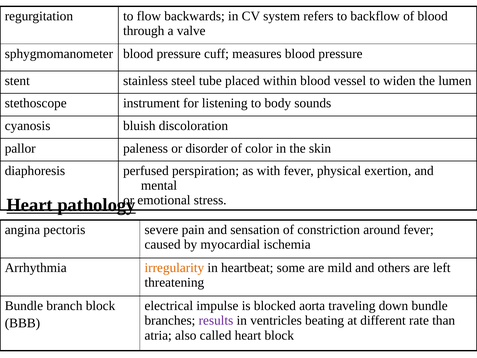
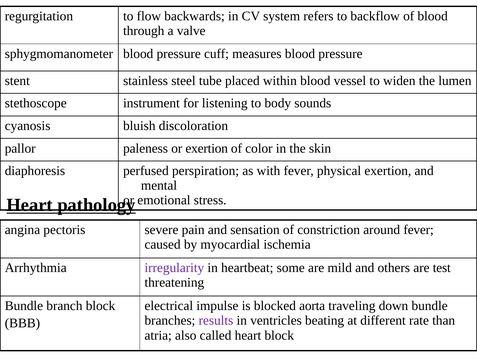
or disorder: disorder -> exertion
irregularity colour: orange -> purple
left: left -> test
